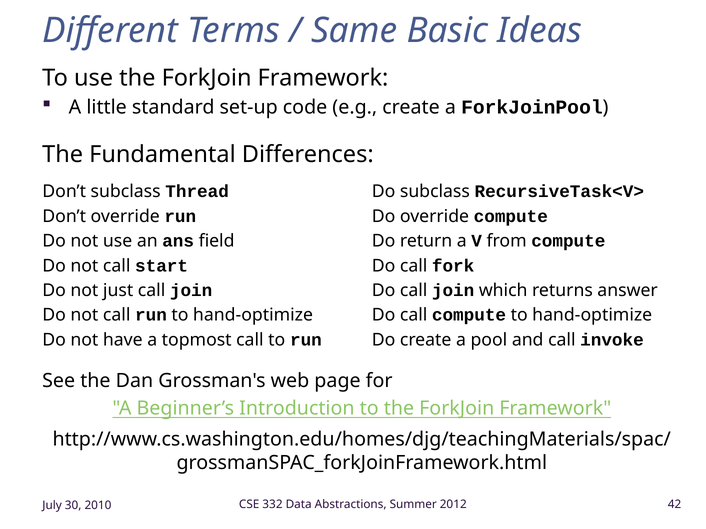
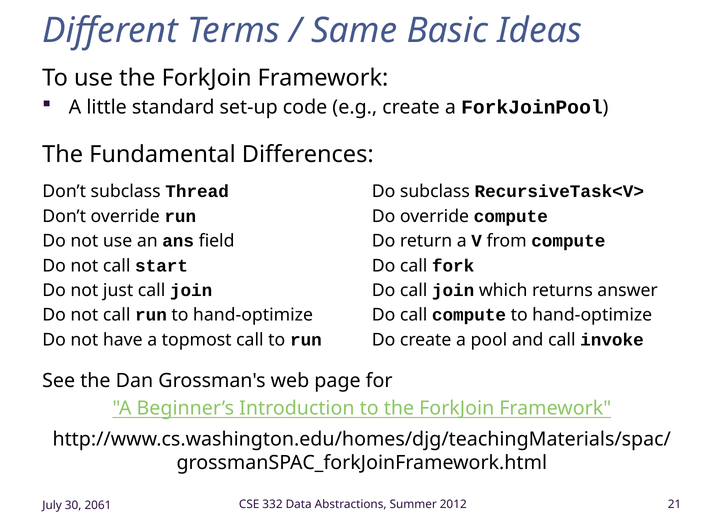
42: 42 -> 21
2010: 2010 -> 2061
